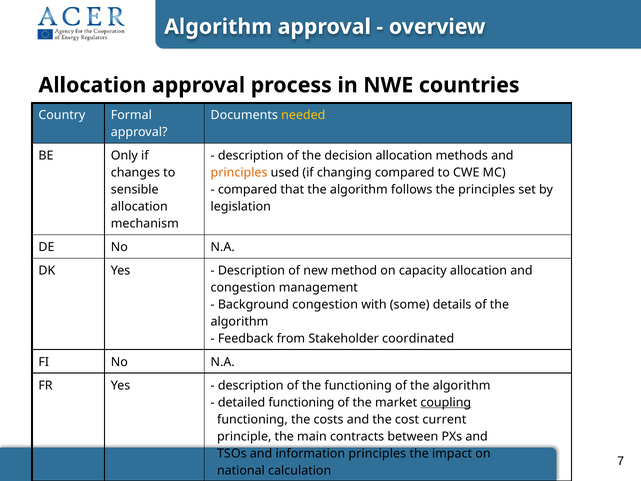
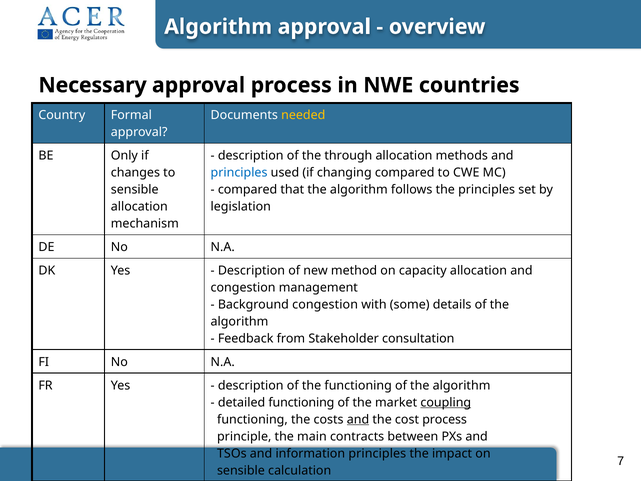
Allocation at (92, 85): Allocation -> Necessary
decision: decision -> through
principles at (239, 173) colour: orange -> blue
coordinated: coordinated -> consultation
and at (358, 419) underline: none -> present
cost current: current -> process
national at (241, 470): national -> sensible
